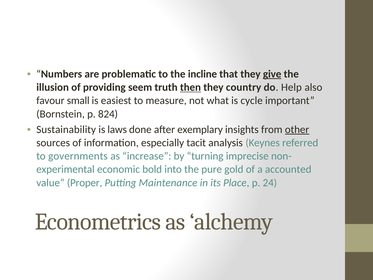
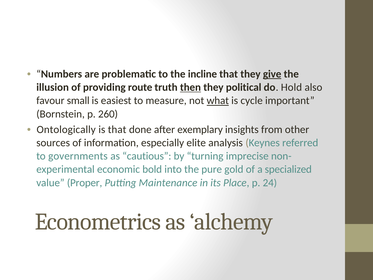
seem: seem -> route
country: country -> political
Help: Help -> Hold
what underline: none -> present
824: 824 -> 260
Sustainability: Sustainability -> Ontologically
is laws: laws -> that
other underline: present -> none
tacit: tacit -> elite
increase: increase -> cautious
accounted: accounted -> specialized
